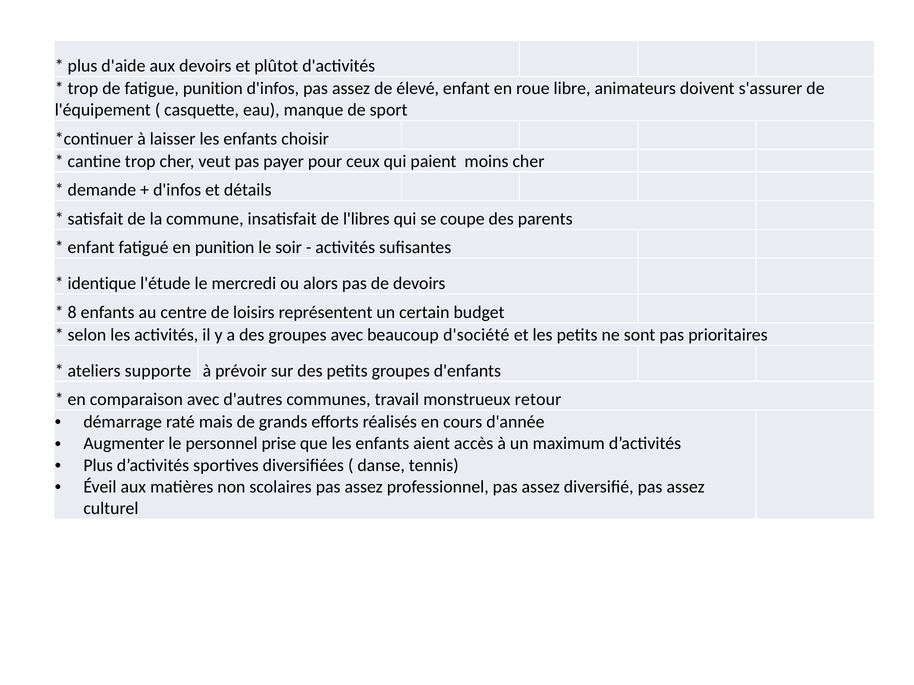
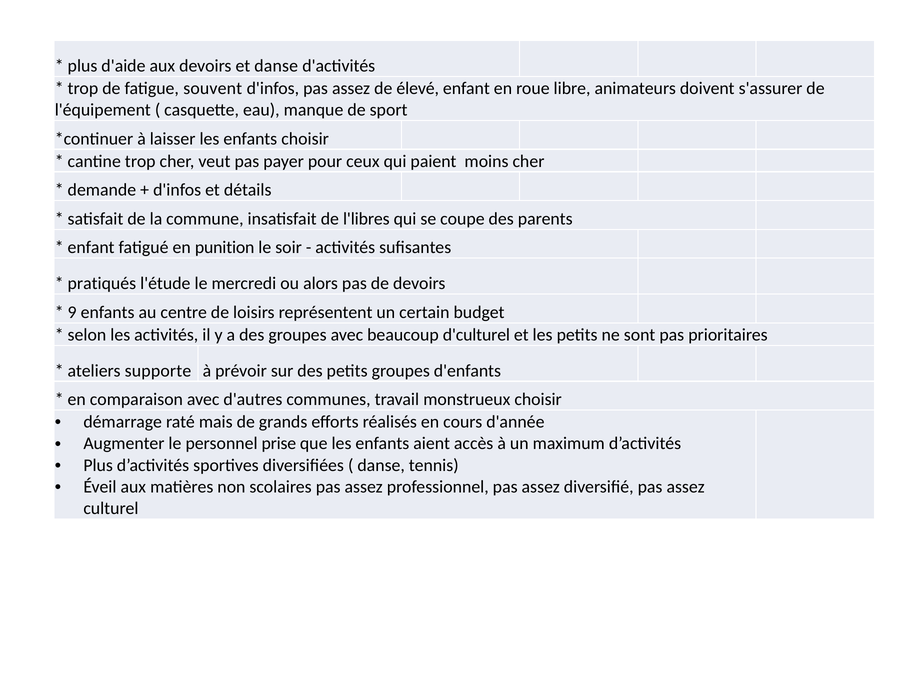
et plûtot: plûtot -> danse
fatigue punition: punition -> souvent
identique: identique -> pratiqués
8: 8 -> 9
d'société: d'société -> d'culturel
monstrueux retour: retour -> choisir
